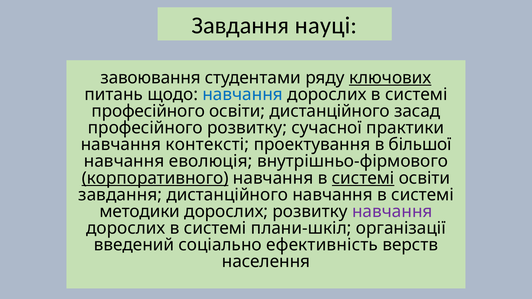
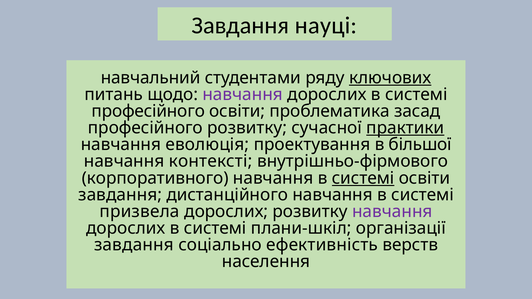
завоювання: завоювання -> навчальний
навчання at (243, 95) colour: blue -> purple
освіти дистанційного: дистанційного -> проблематика
практики underline: none -> present
контексті: контексті -> еволюція
еволюція: еволюція -> контексті
корпоративного underline: present -> none
методики: методики -> призвела
введений at (134, 245): введений -> завдання
